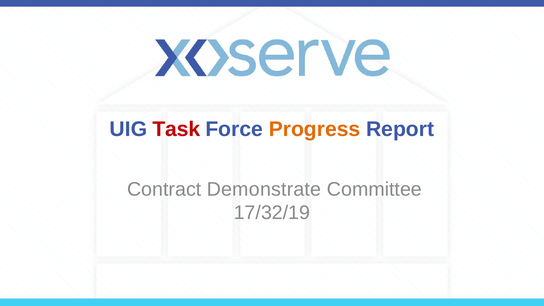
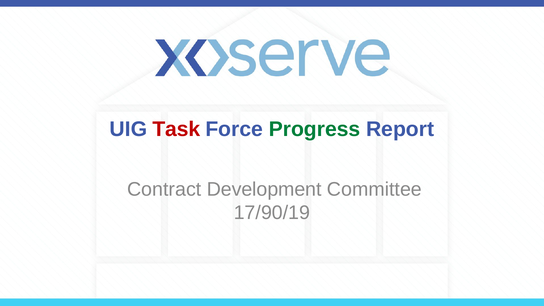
Progress colour: orange -> green
Demonstrate: Demonstrate -> Development
17/32/19: 17/32/19 -> 17/90/19
